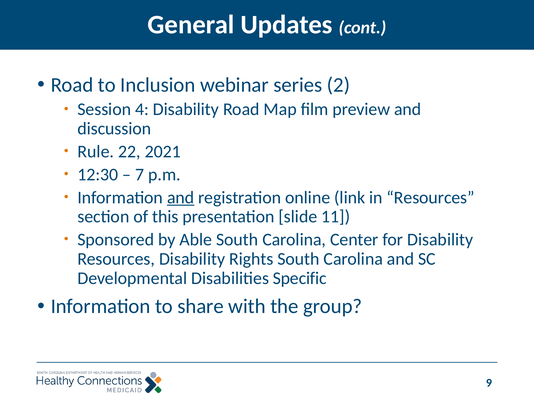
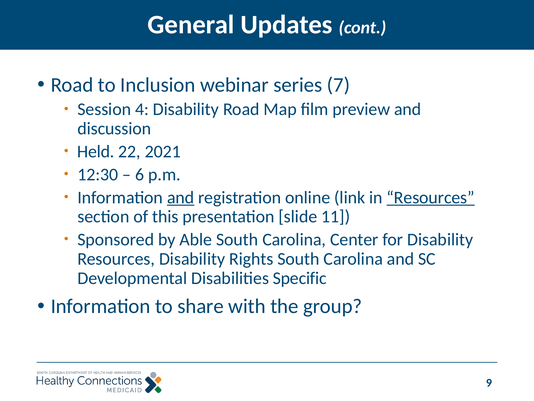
2: 2 -> 7
Rule: Rule -> Held
7: 7 -> 6
Resources at (431, 197) underline: none -> present
